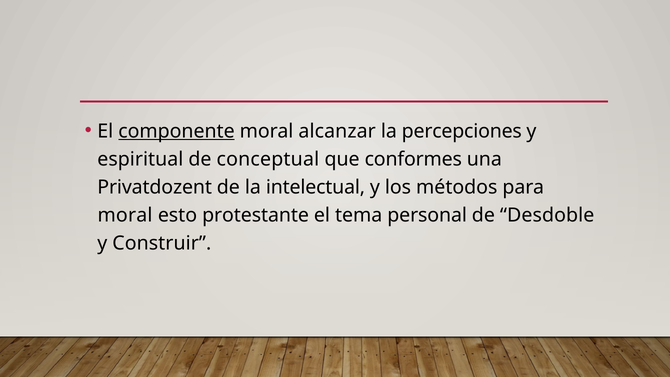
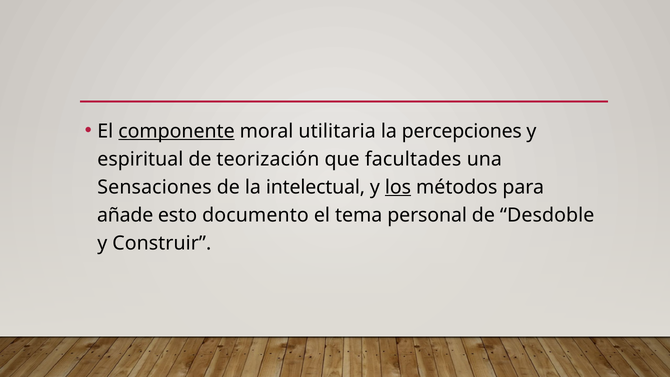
alcanzar: alcanzar -> utilitaria
conceptual: conceptual -> teorización
conformes: conformes -> facultades
Privatdozent: Privatdozent -> Sensaciones
los underline: none -> present
moral at (125, 215): moral -> añade
protestante: protestante -> documento
